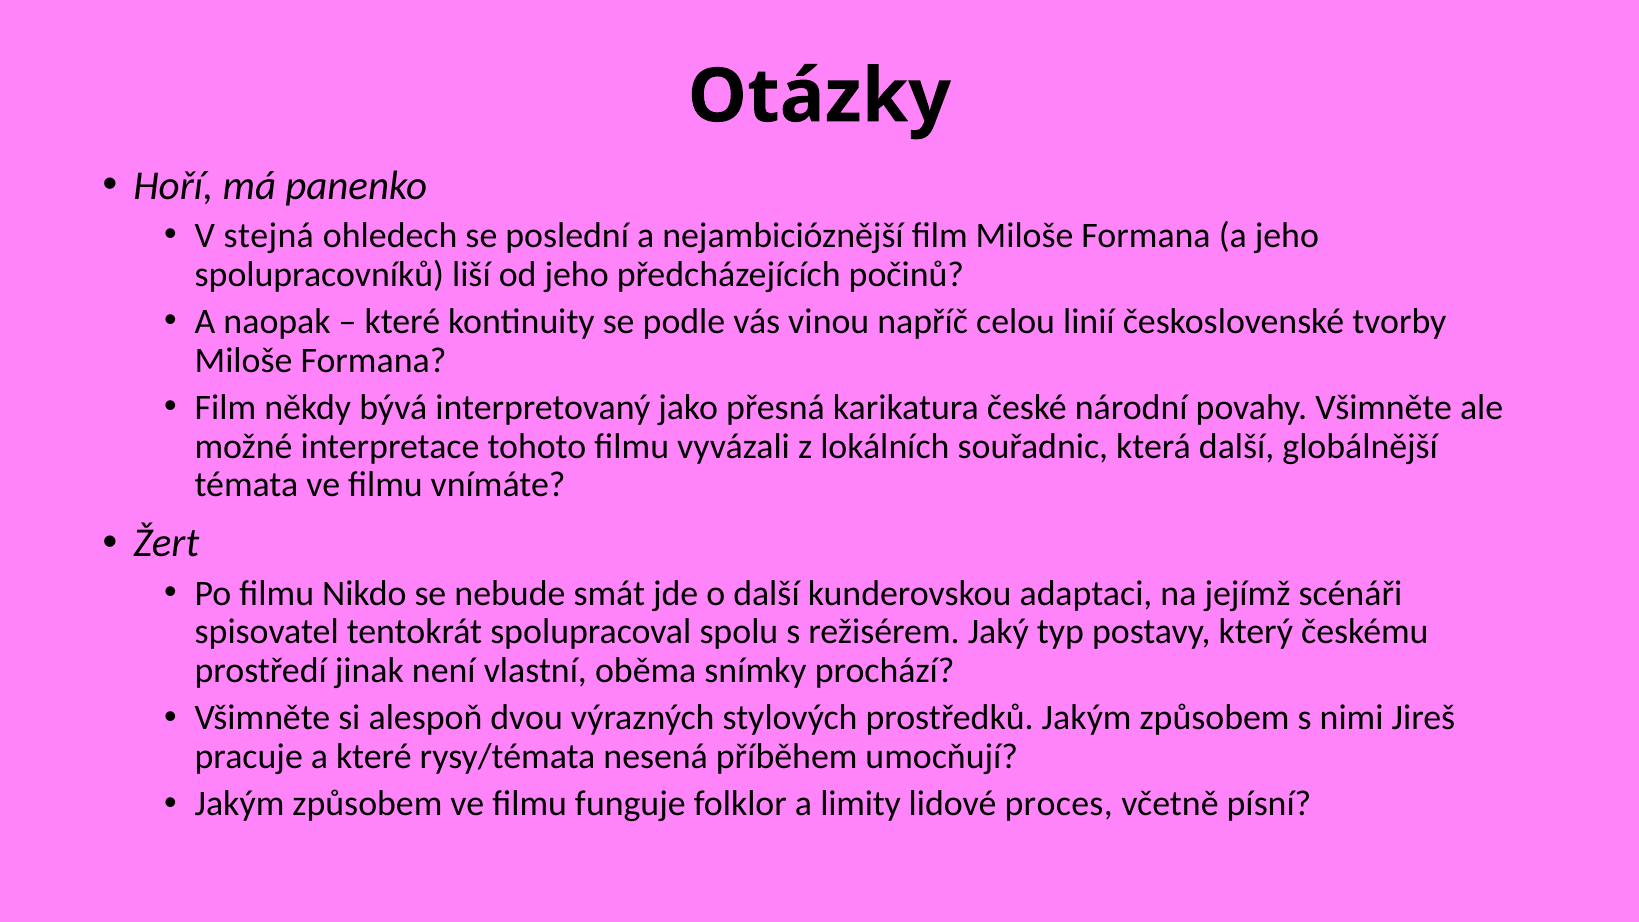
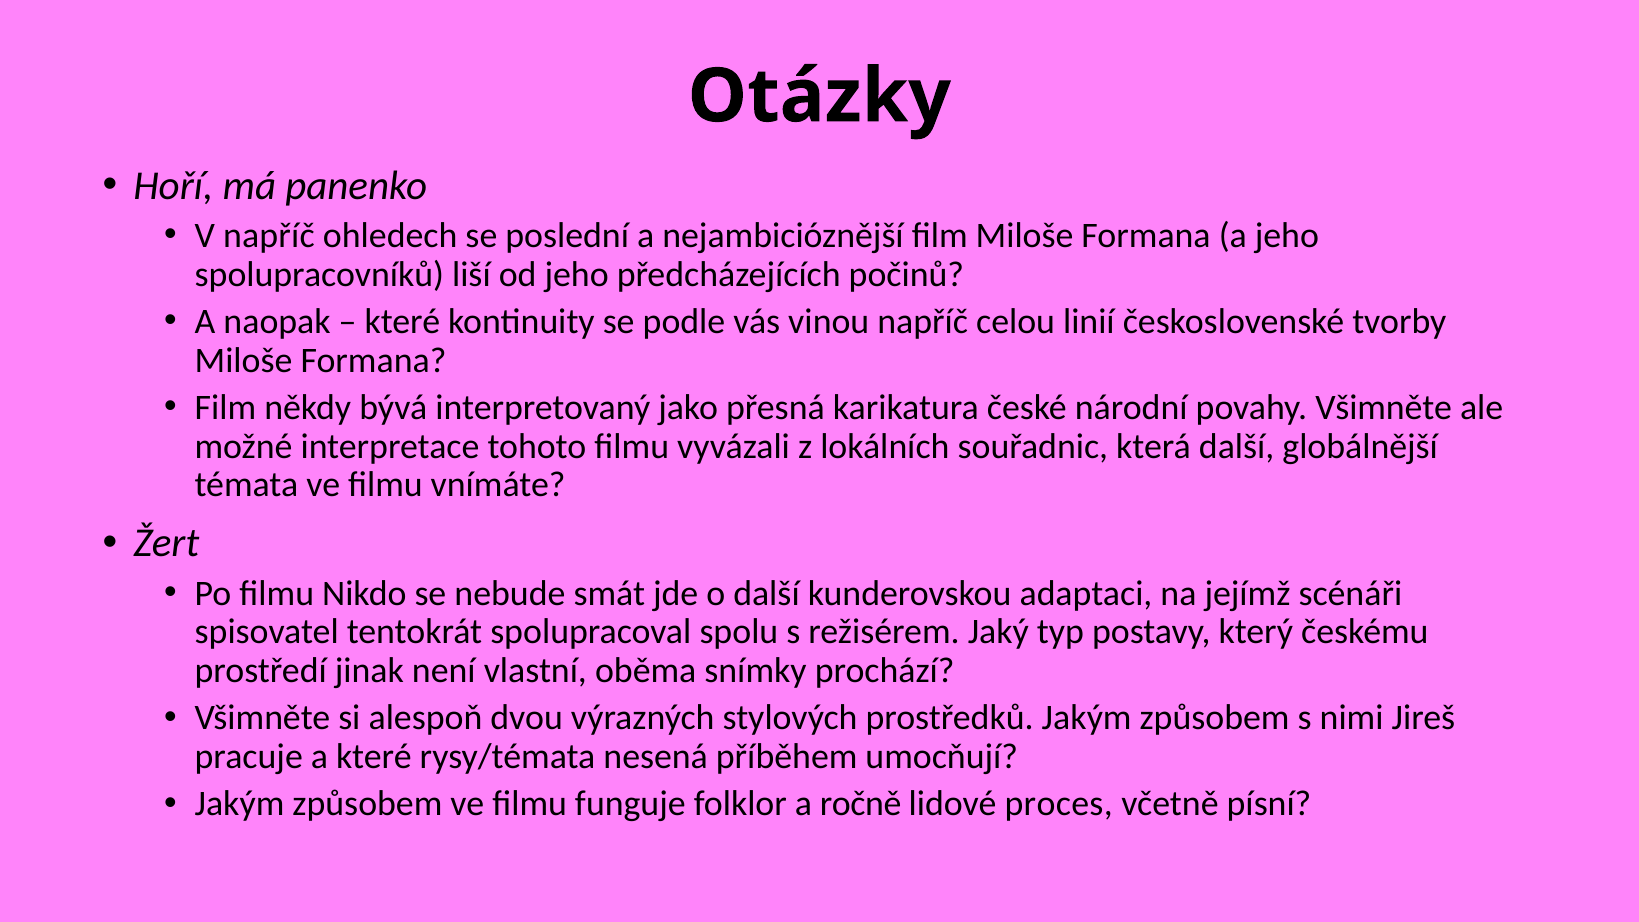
V stejná: stejná -> napříč
limity: limity -> ročně
